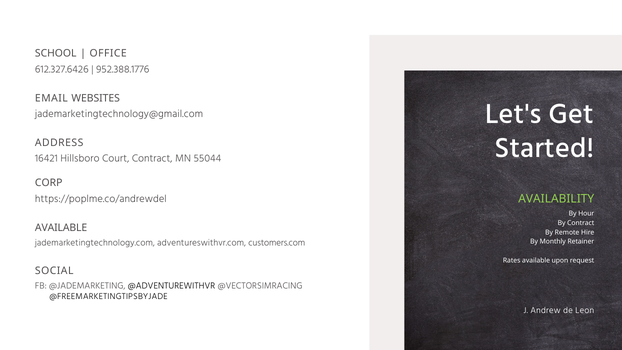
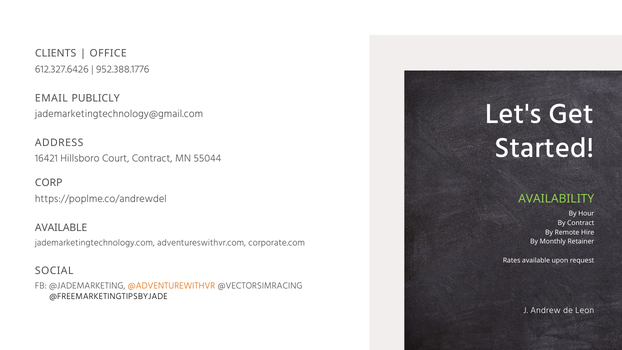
SCHOOL: SCHOOL -> CLIENTS
WEBSITES: WEBSITES -> PUBLICLY
customers.com: customers.com -> corporate.com
@ADVENTUREWITHVR colour: black -> orange
